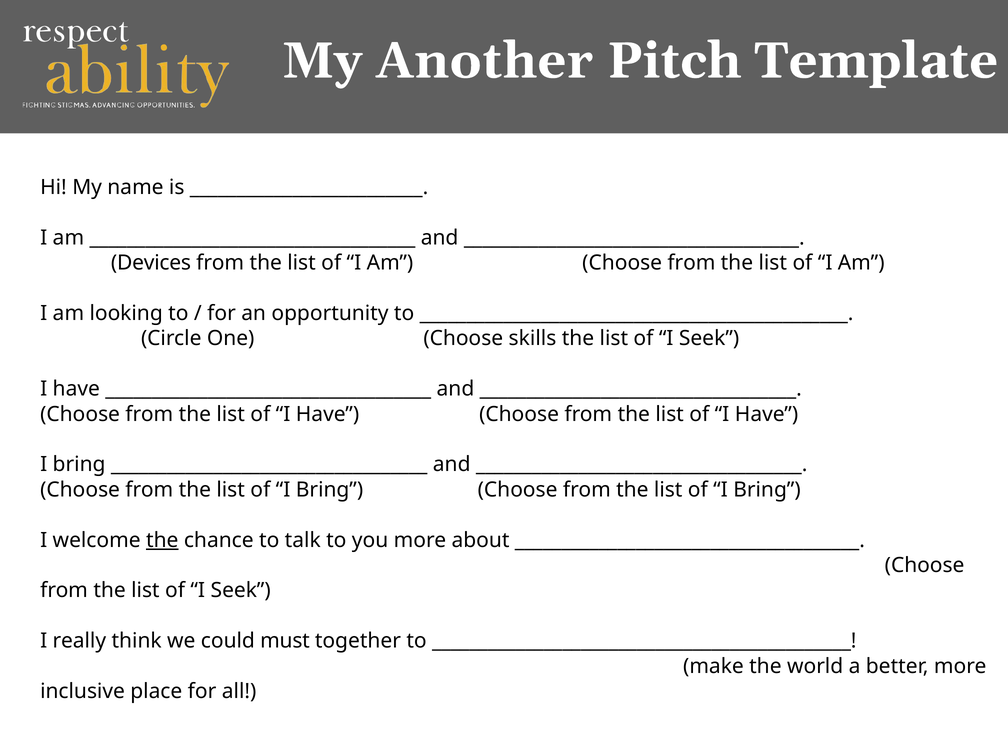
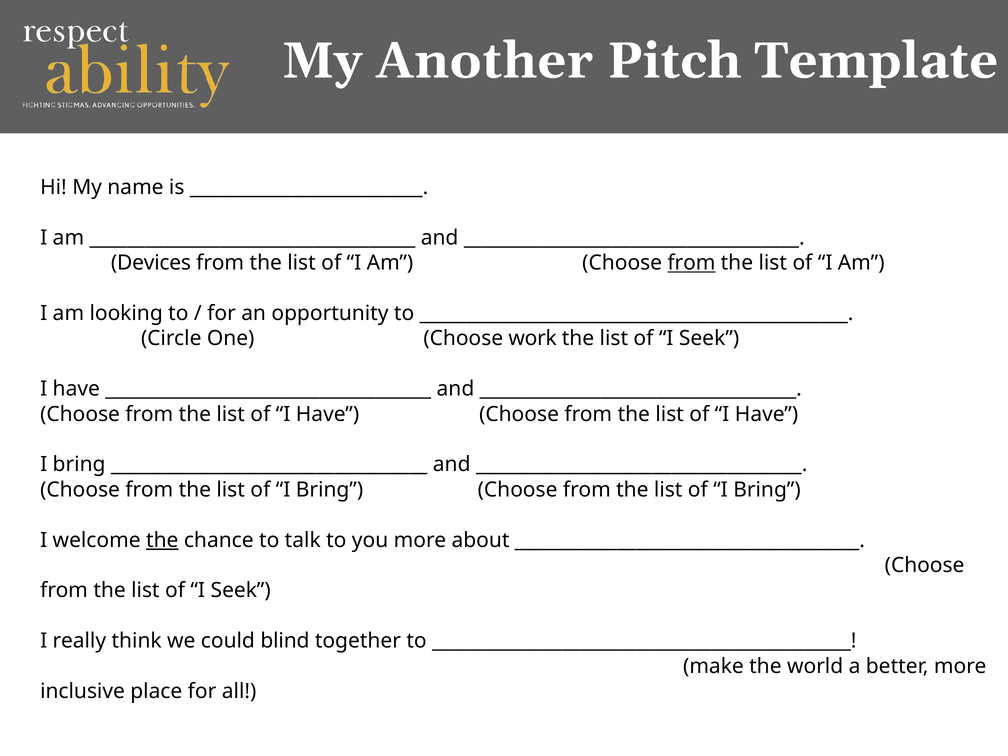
from at (691, 263) underline: none -> present
skills: skills -> work
must: must -> blind
